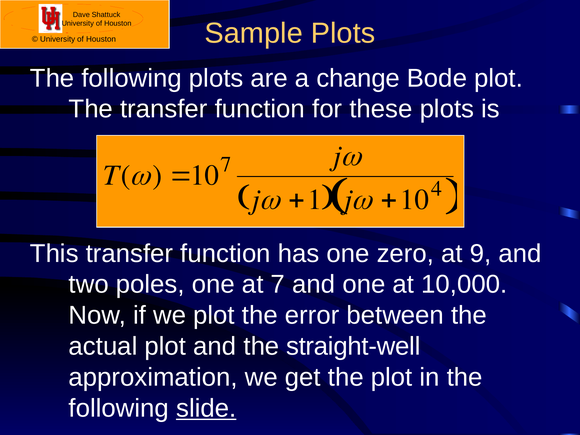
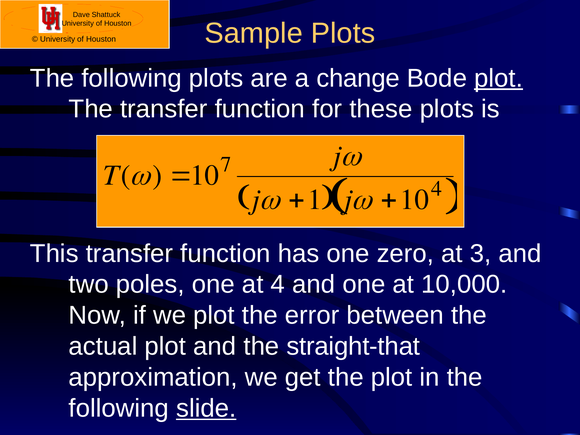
plot at (498, 78) underline: none -> present
9: 9 -> 3
at 7: 7 -> 4
straight-well: straight-well -> straight-that
